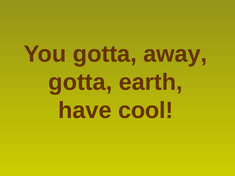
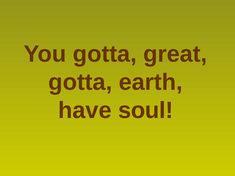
away: away -> great
cool: cool -> soul
